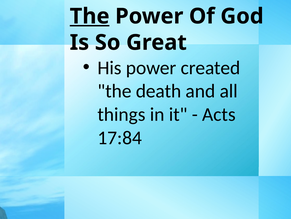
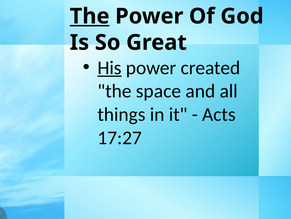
His underline: none -> present
death: death -> space
17:84: 17:84 -> 17:27
